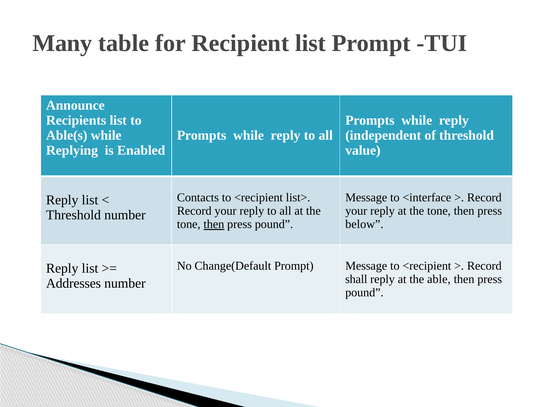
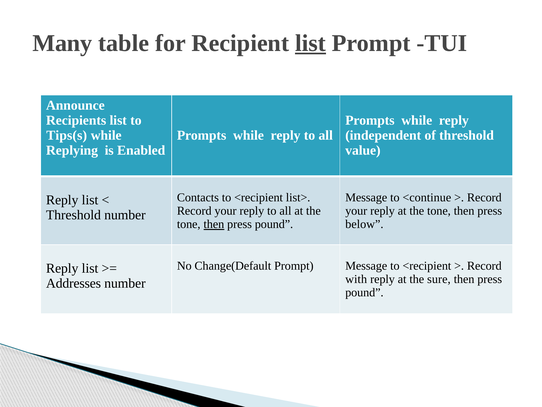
list at (310, 43) underline: none -> present
Able(s: Able(s -> Tips(s
<interface: <interface -> <continue
shall: shall -> with
able: able -> sure
